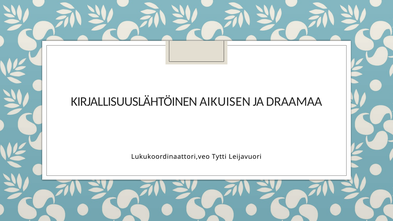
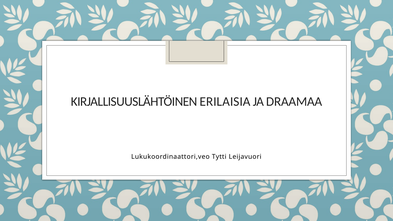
AIKUISEN: AIKUISEN -> ERILAISIA
